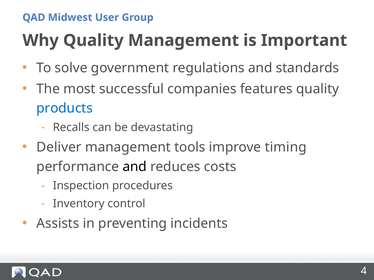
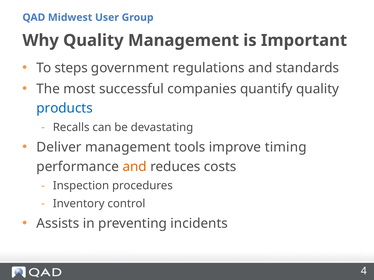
solve: solve -> steps
features: features -> quantify
and at (135, 167) colour: black -> orange
